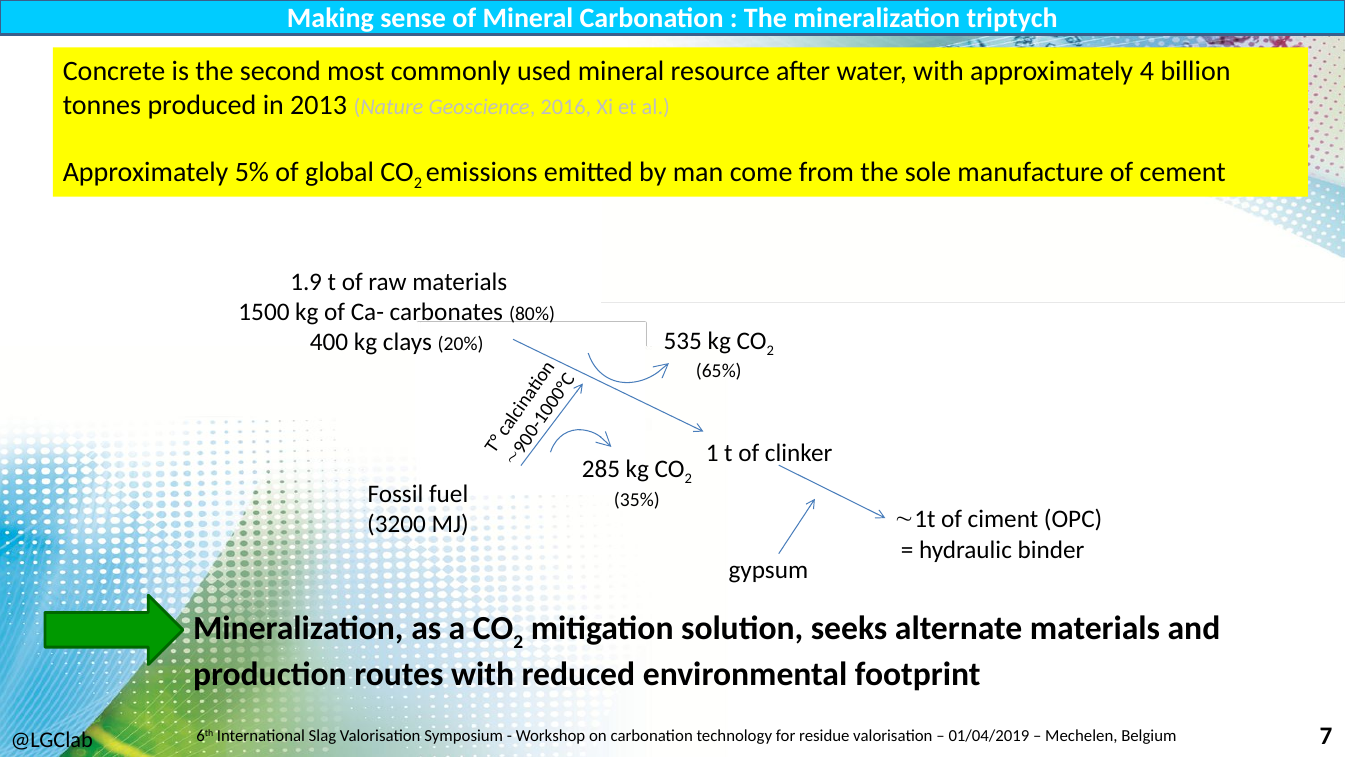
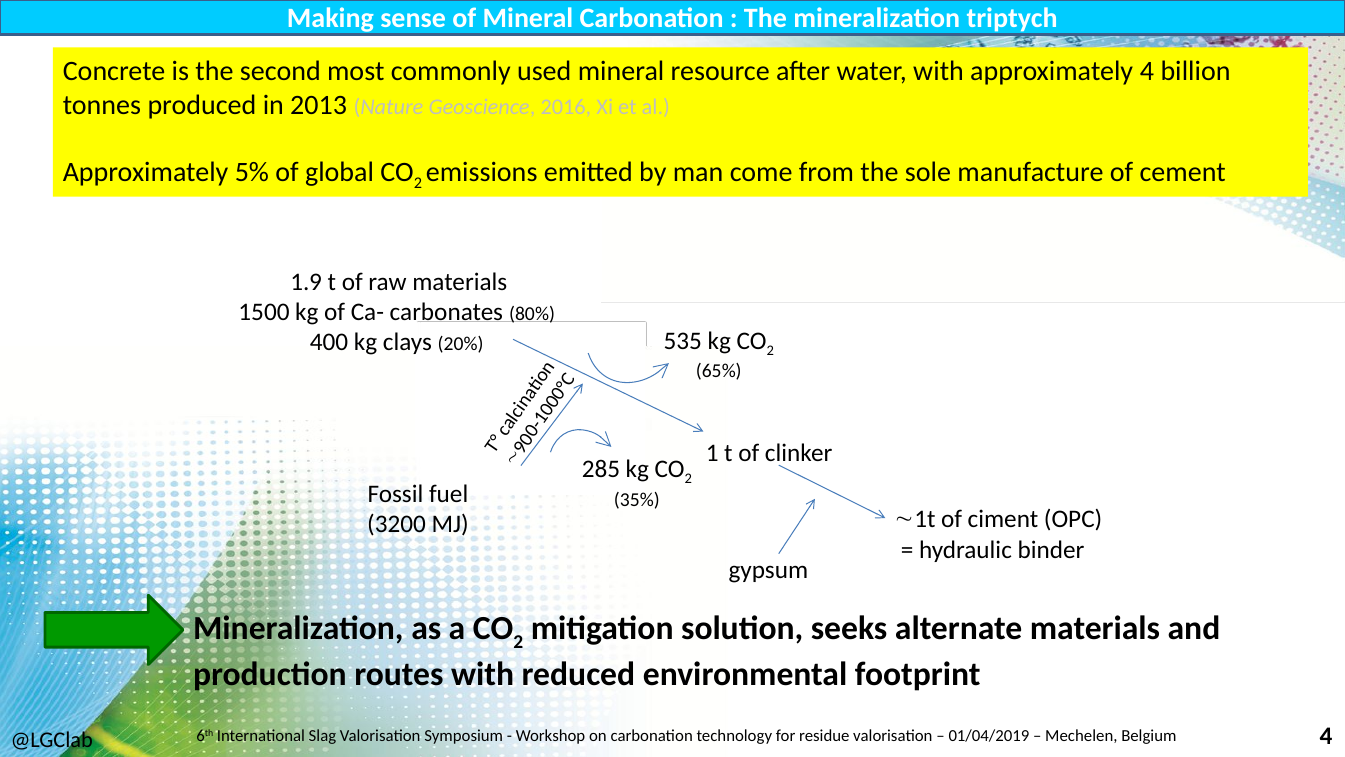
@LGClab 7: 7 -> 4
